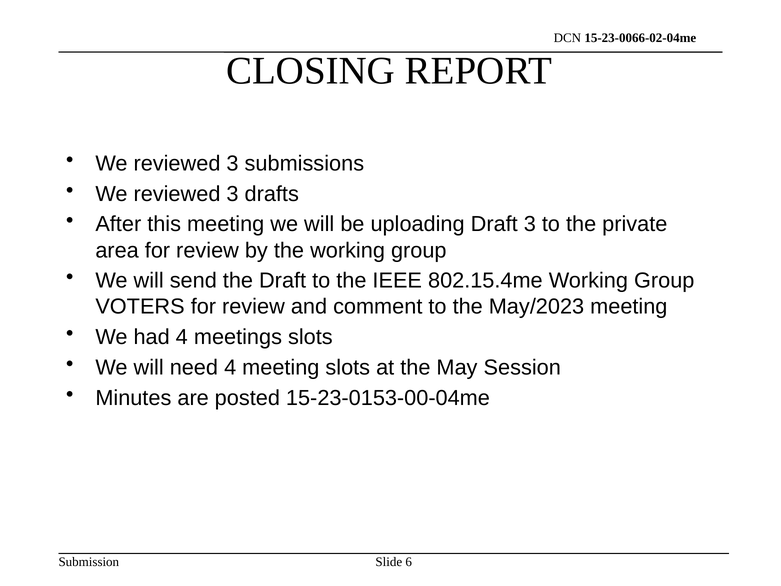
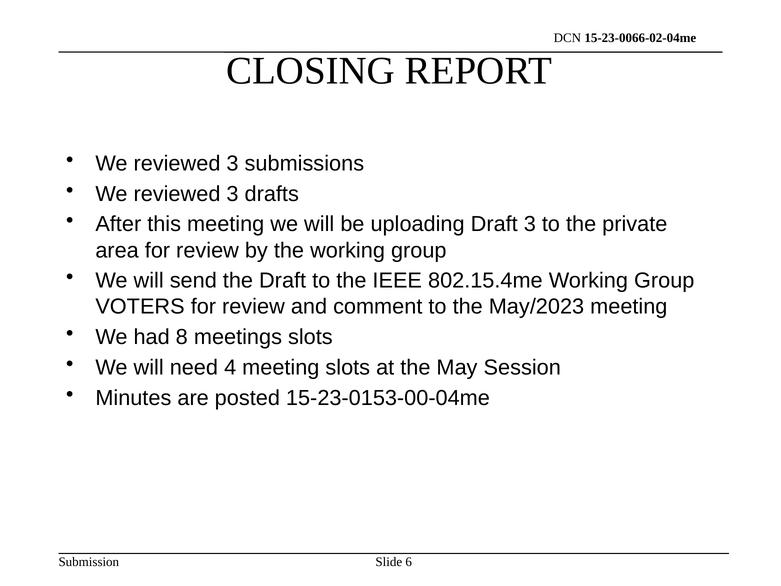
had 4: 4 -> 8
